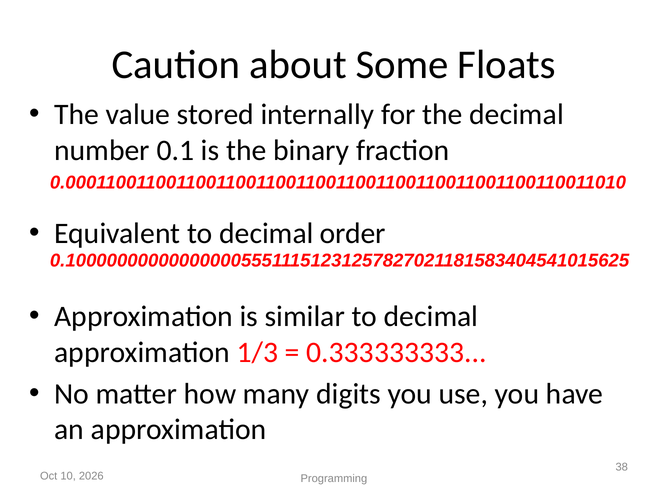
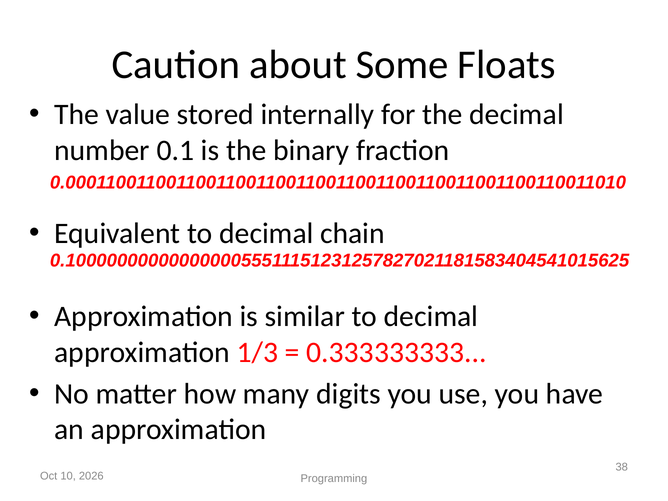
order: order -> chain
